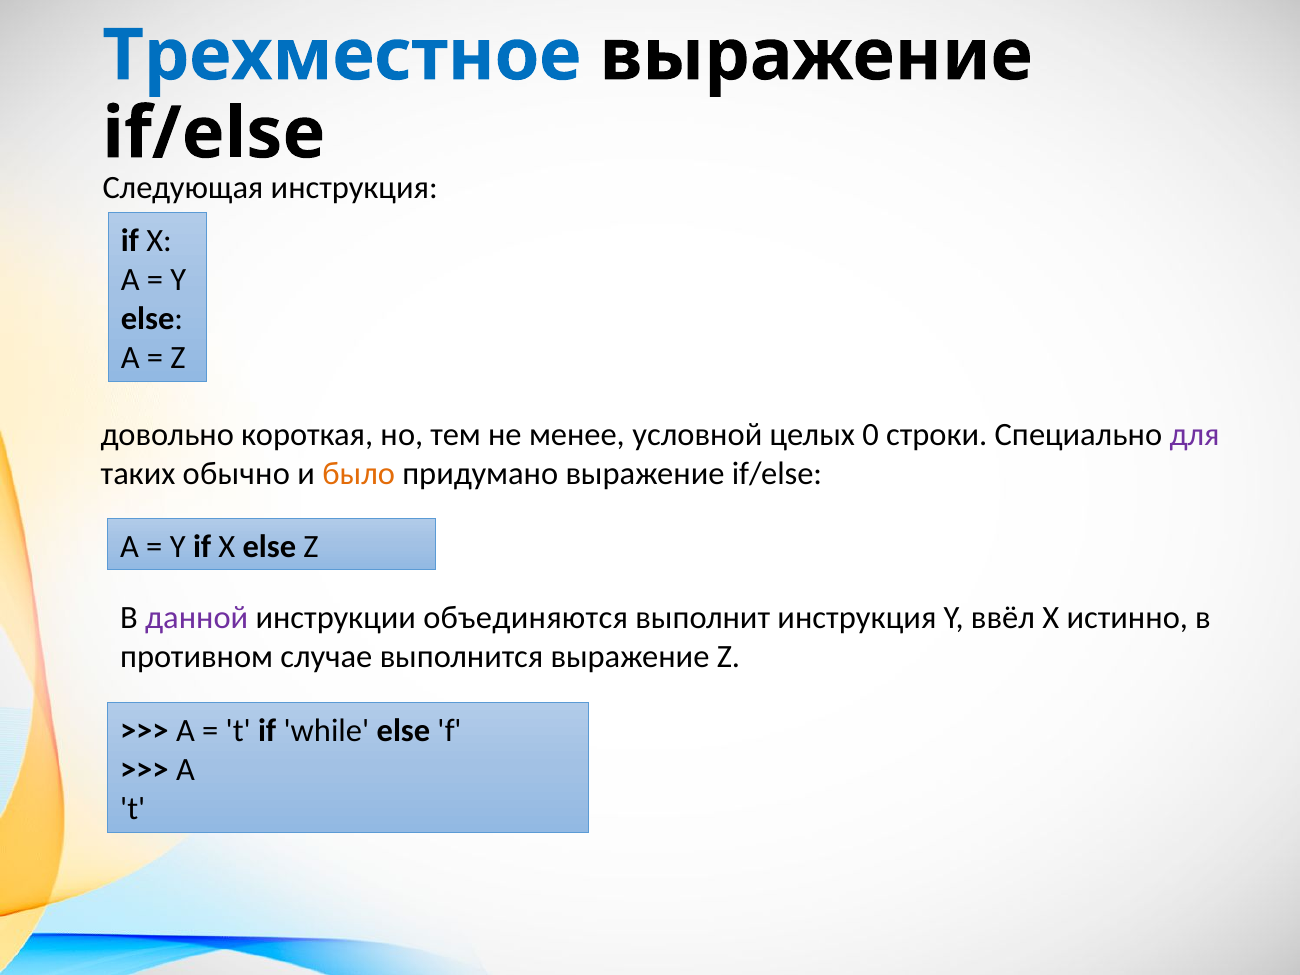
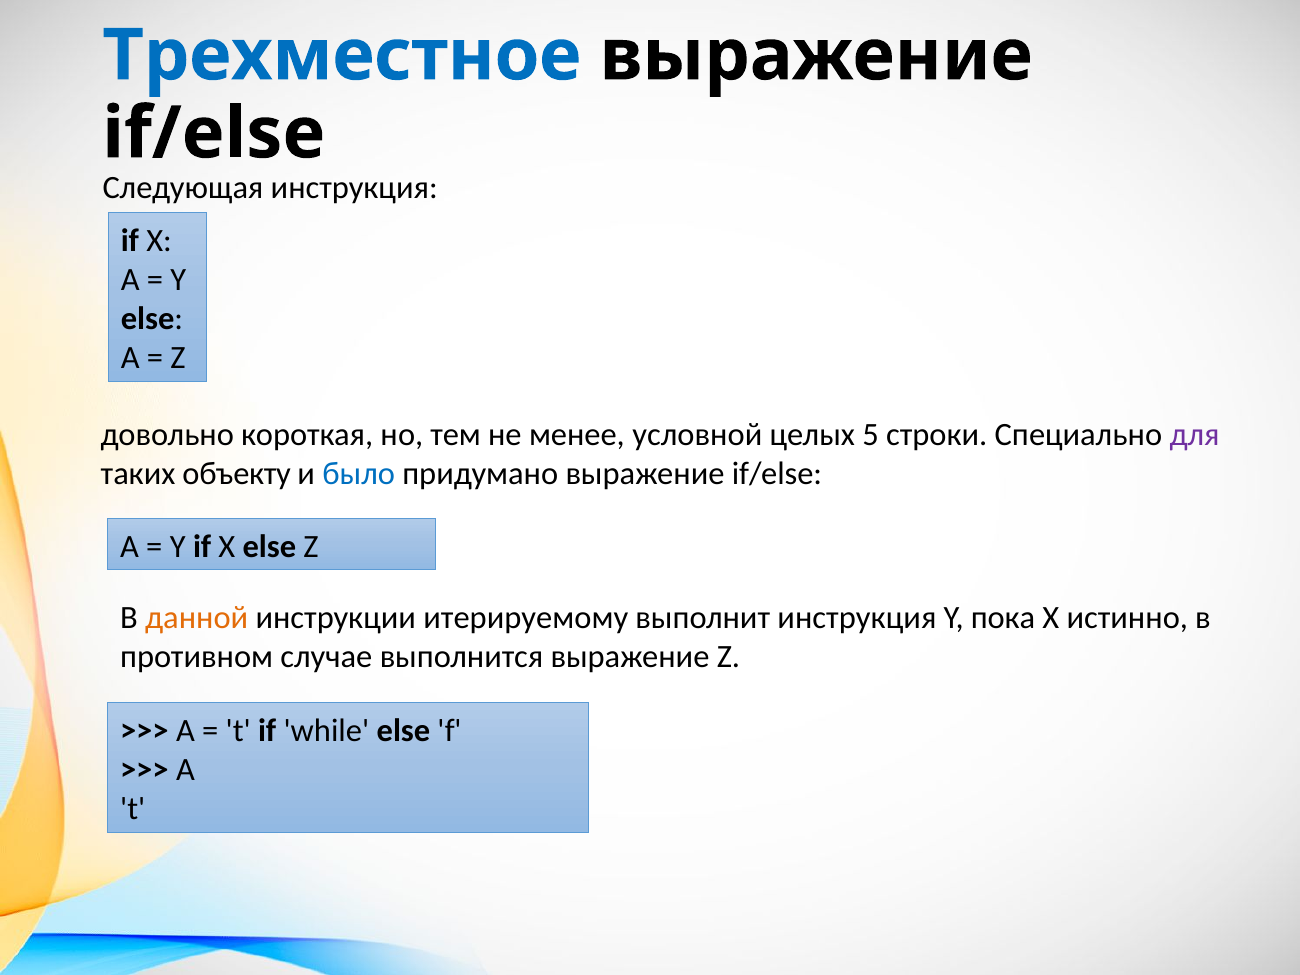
0: 0 -> 5
обычно: обычно -> объекту
было colour: orange -> blue
данной colour: purple -> orange
объединяются: объединяются -> итерируемому
ввёл: ввёл -> пока
